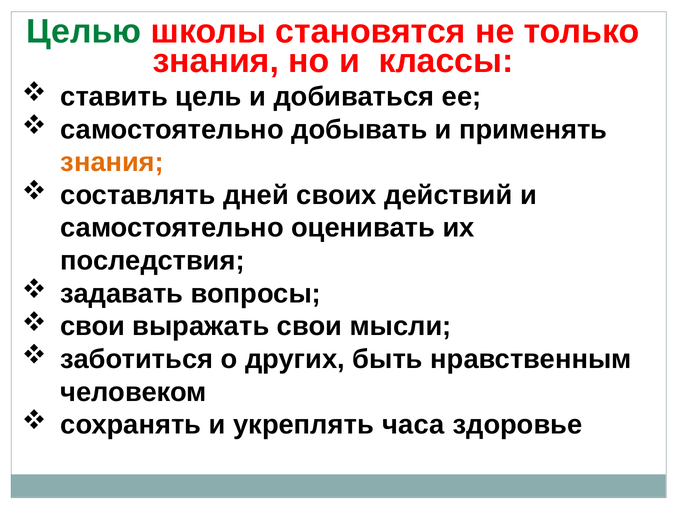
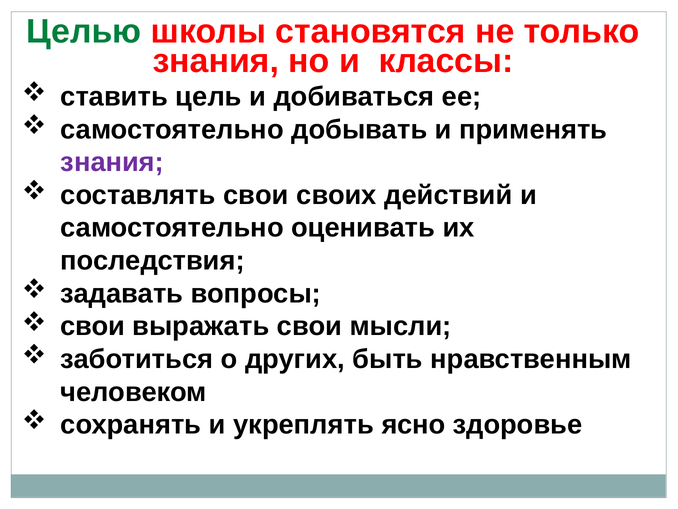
знания at (112, 162) colour: orange -> purple
составлять дней: дней -> свои
часа: часа -> ясно
